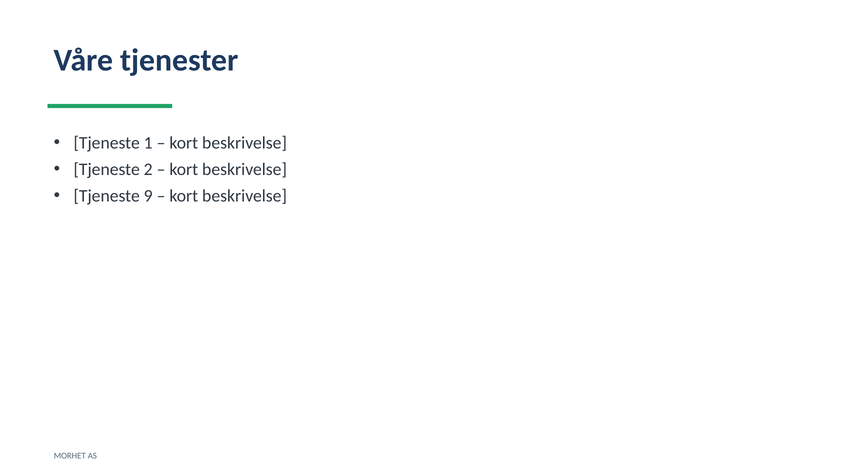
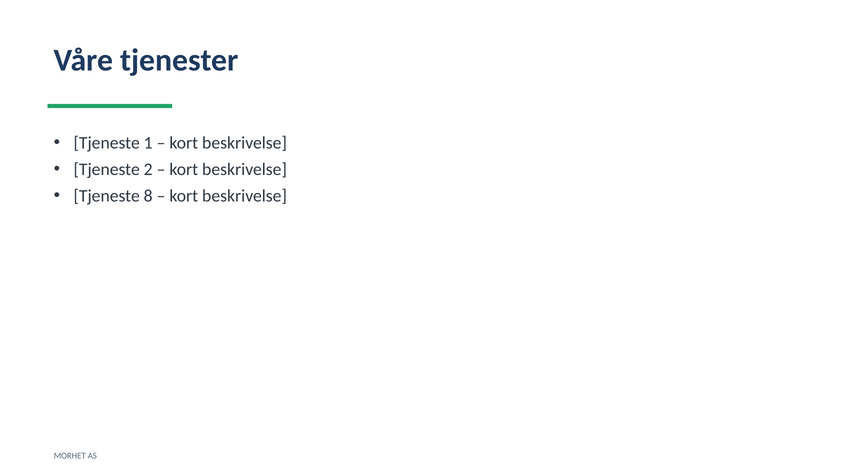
9: 9 -> 8
